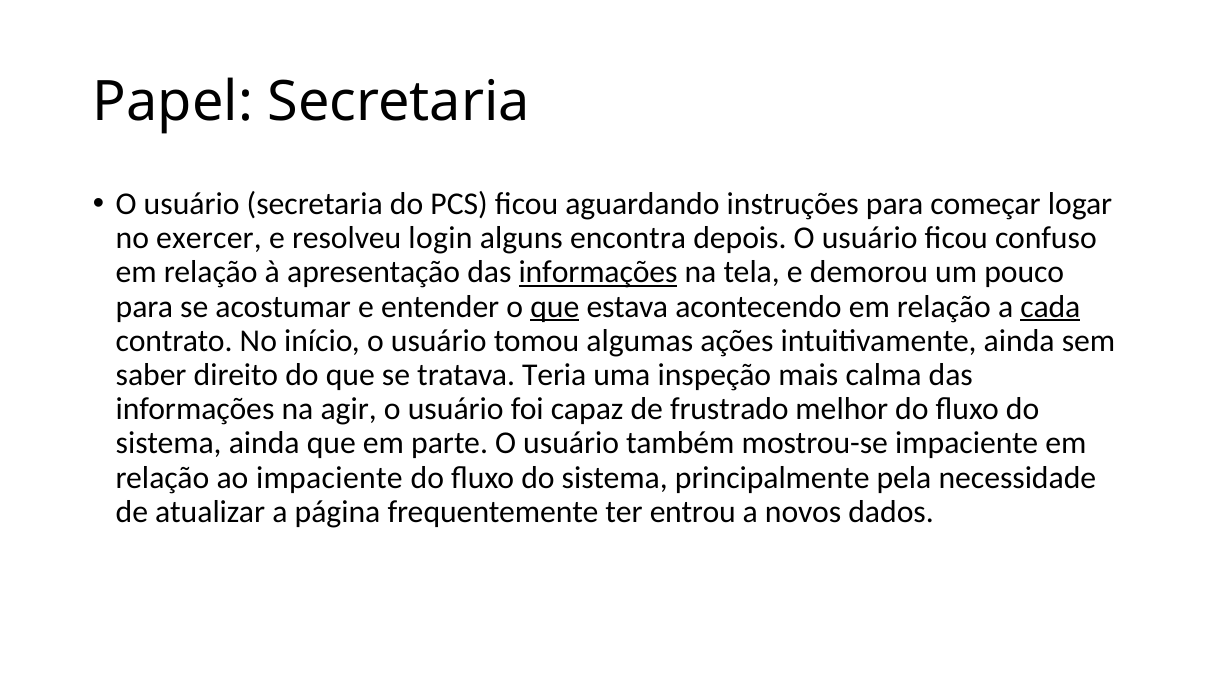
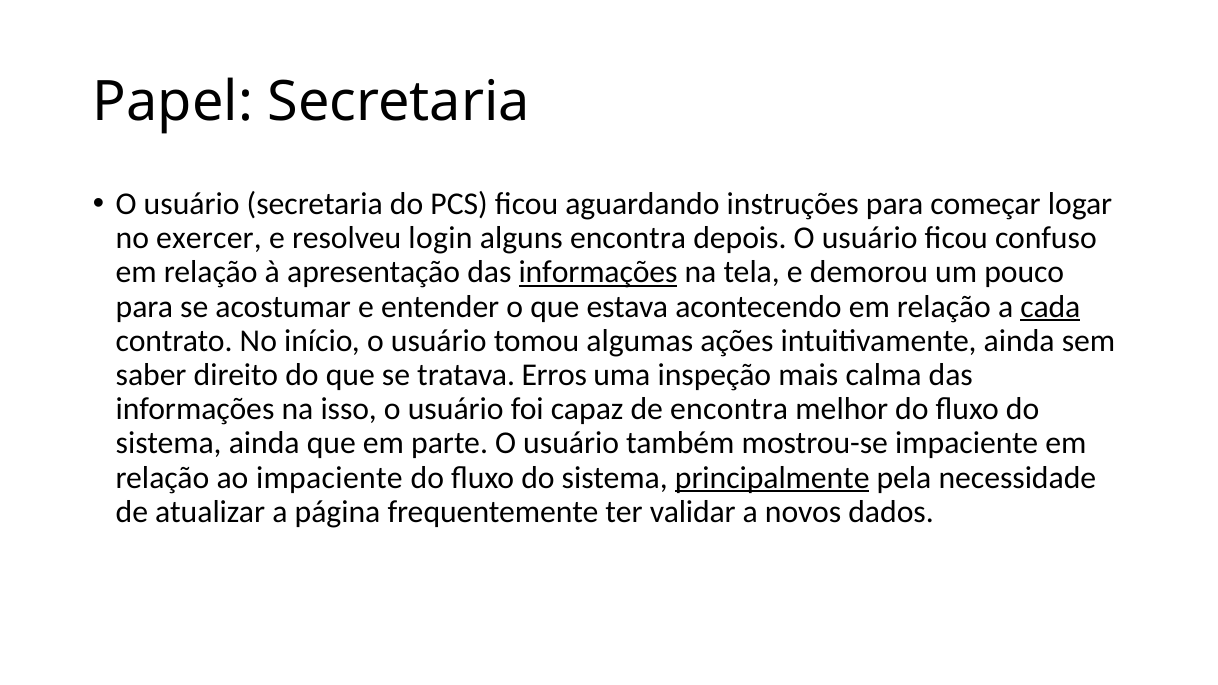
que at (555, 307) underline: present -> none
Teria: Teria -> Erros
agir: agir -> isso
de frustrado: frustrado -> encontra
principalmente underline: none -> present
entrou: entrou -> validar
